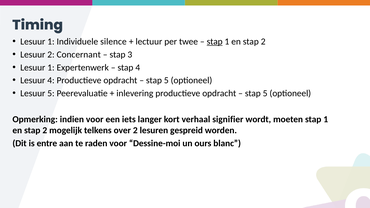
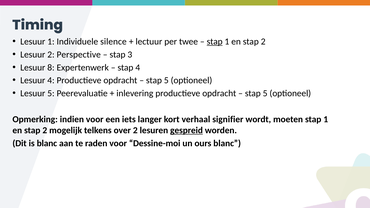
Concernant: Concernant -> Perspective
1 at (51, 68): 1 -> 8
gespreid underline: none -> present
is entre: entre -> blanc
